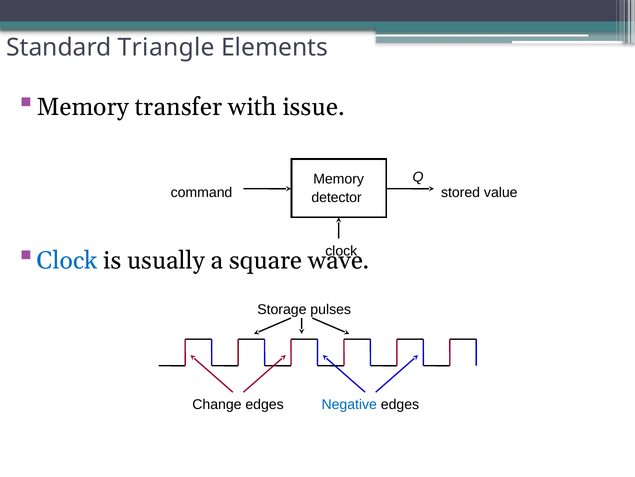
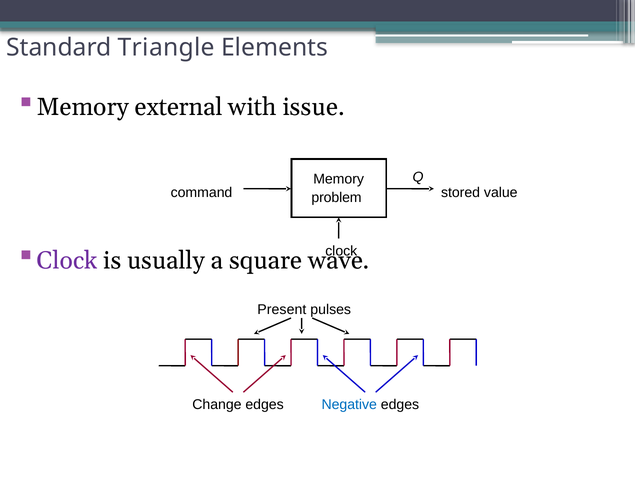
transfer: transfer -> external
detector: detector -> problem
Clock at (67, 260) colour: blue -> purple
Storage: Storage -> Present
